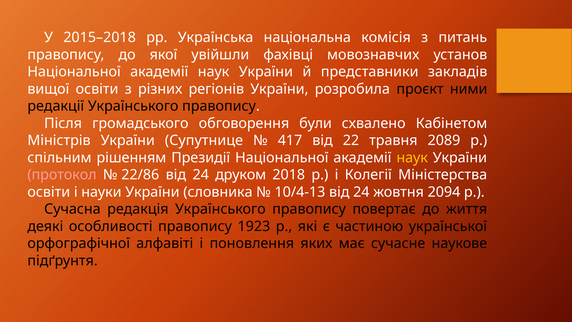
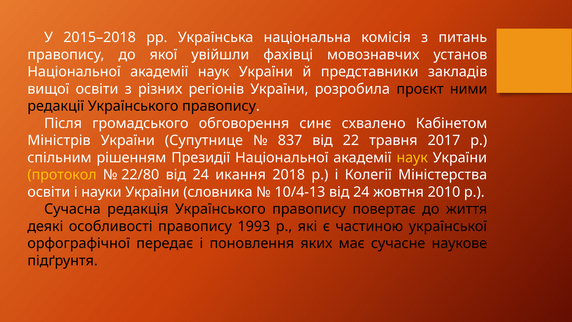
були: були -> синє
417: 417 -> 837
2089: 2089 -> 2017
протокол colour: pink -> yellow
22/86: 22/86 -> 22/80
друком: друком -> икання
2094: 2094 -> 2010
1923: 1923 -> 1993
алфавіті: алфавіті -> передає
